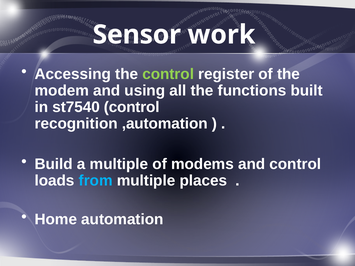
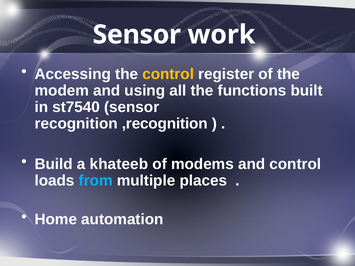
control at (168, 74) colour: light green -> yellow
st7540 control: control -> sensor
,automation: ,automation -> ,recognition
a multiple: multiple -> khateeb
